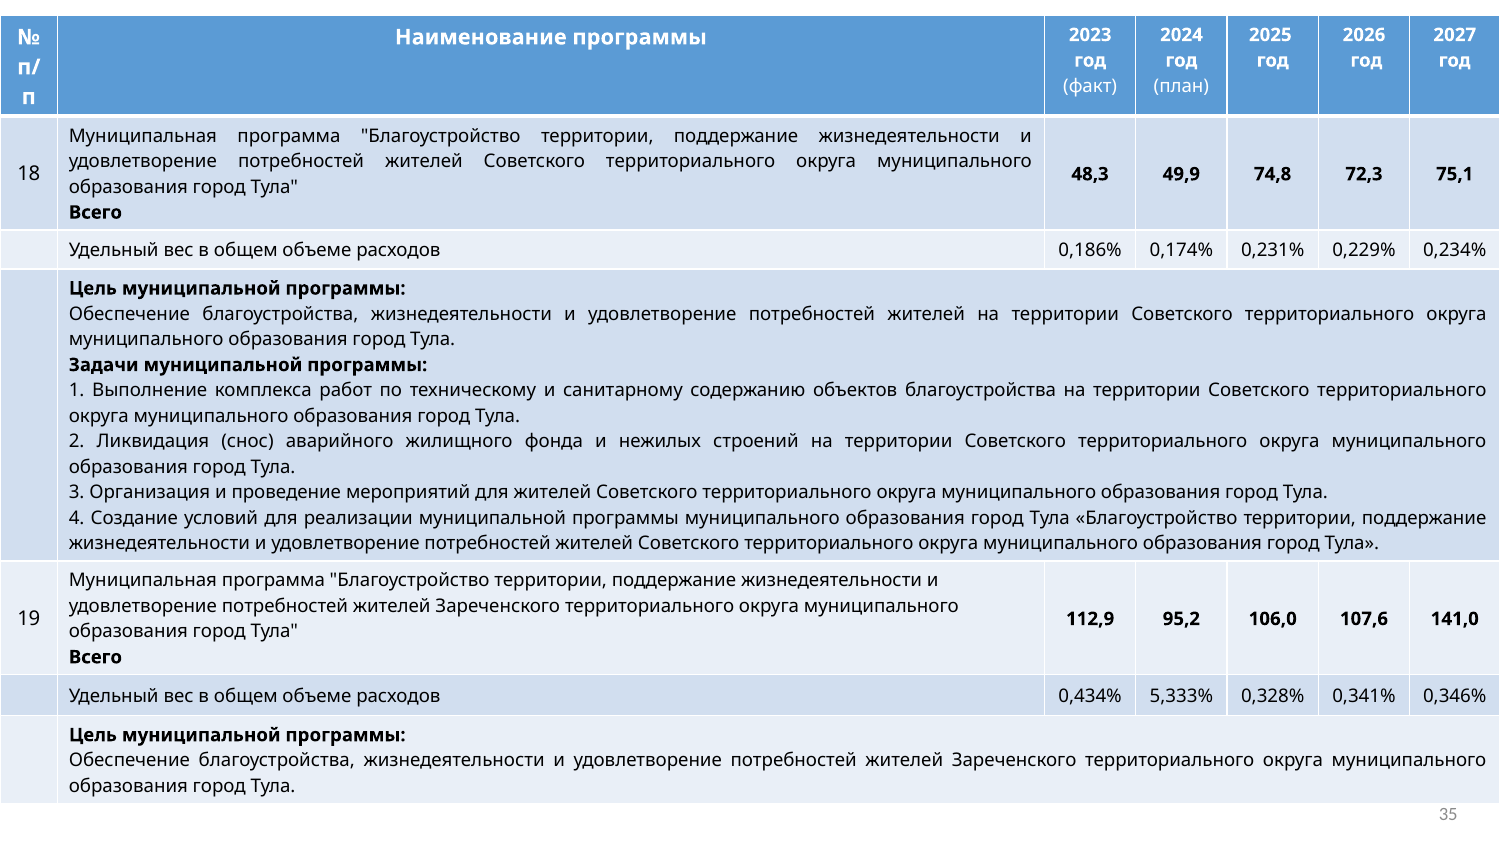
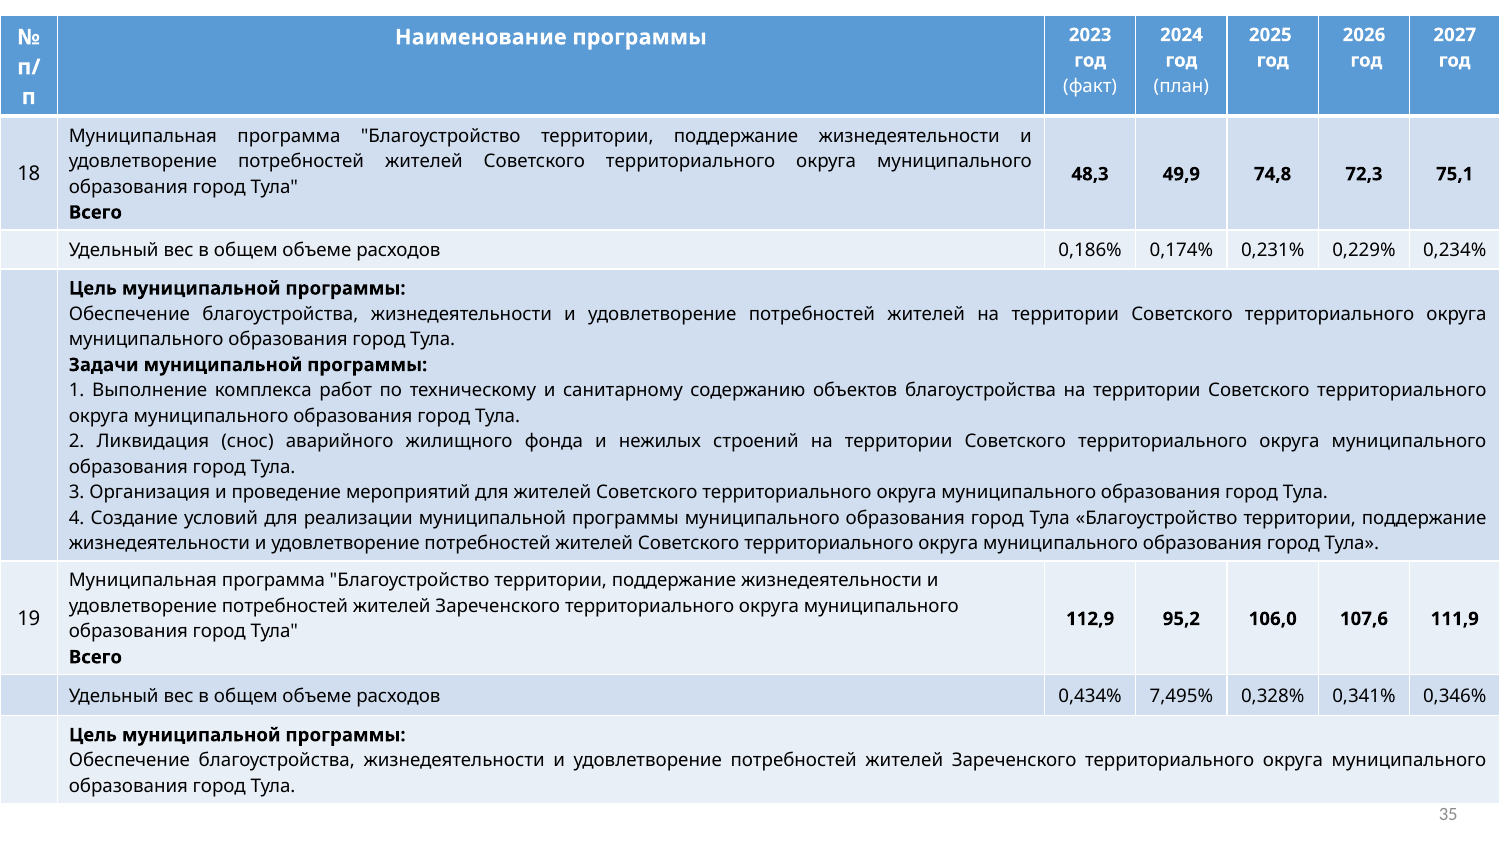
141,0: 141,0 -> 111,9
5,333%: 5,333% -> 7,495%
